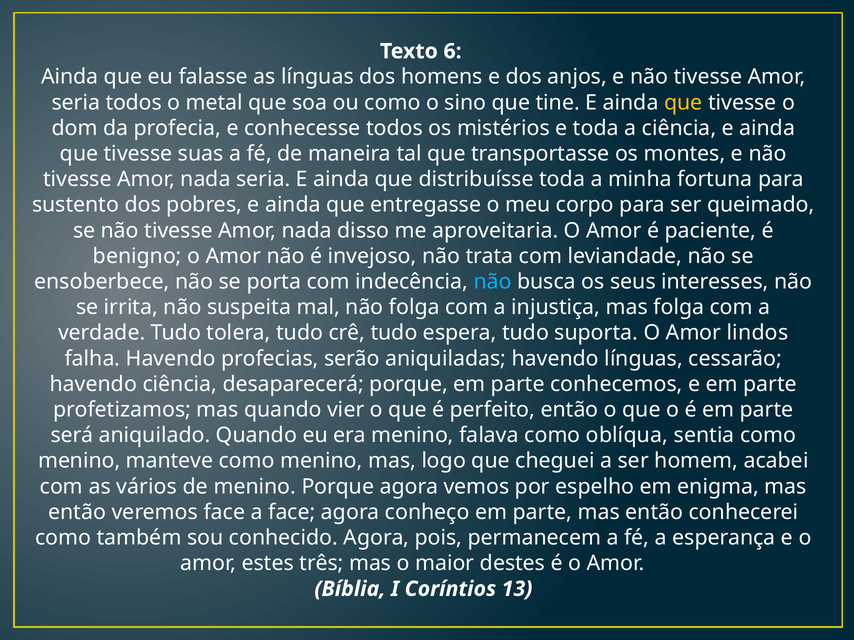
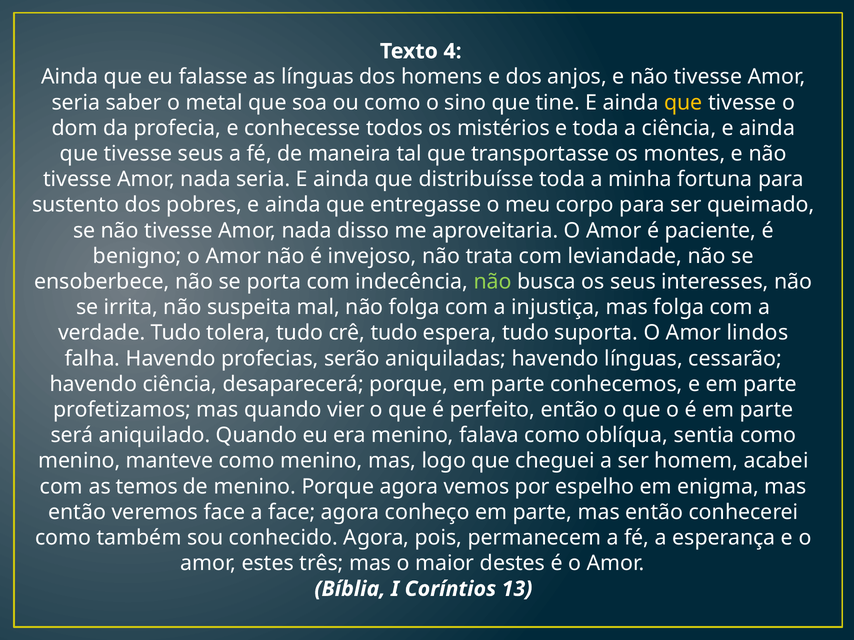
6: 6 -> 4
seria todos: todos -> saber
tivesse suas: suas -> seus
não at (493, 282) colour: light blue -> light green
vários: vários -> temos
